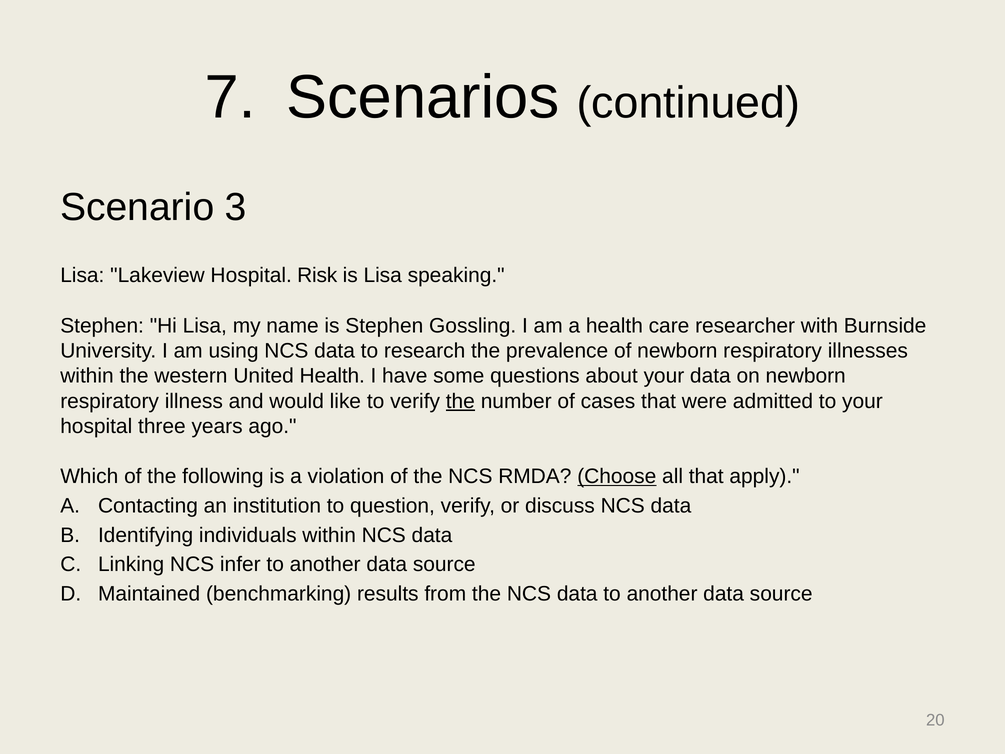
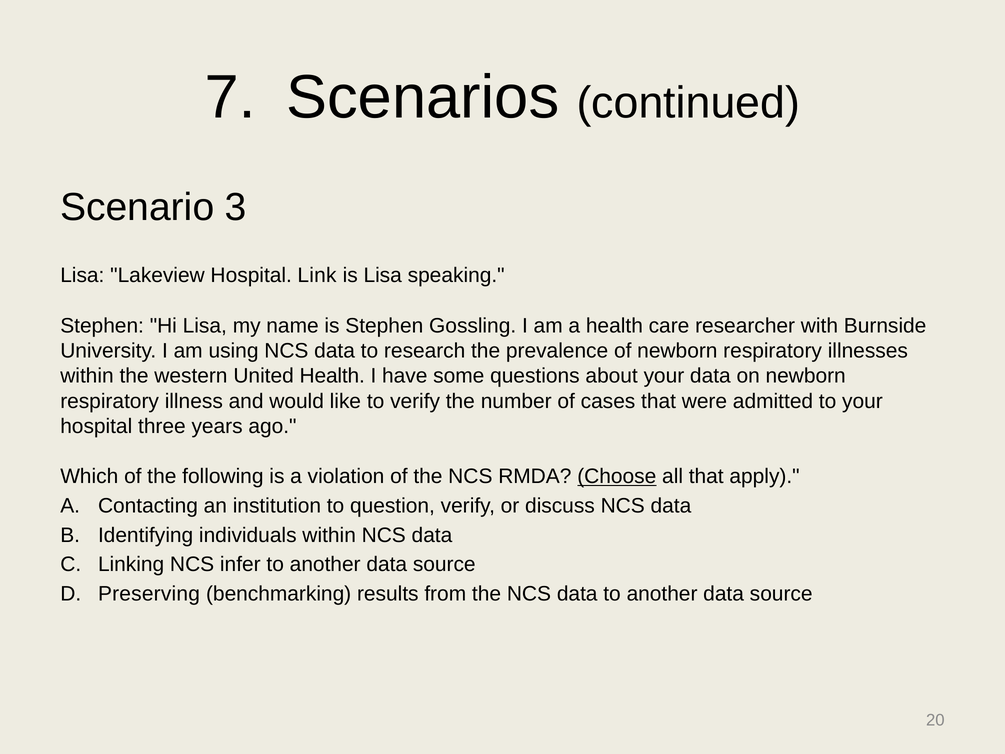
Risk: Risk -> Link
the at (460, 401) underline: present -> none
Maintained: Maintained -> Preserving
